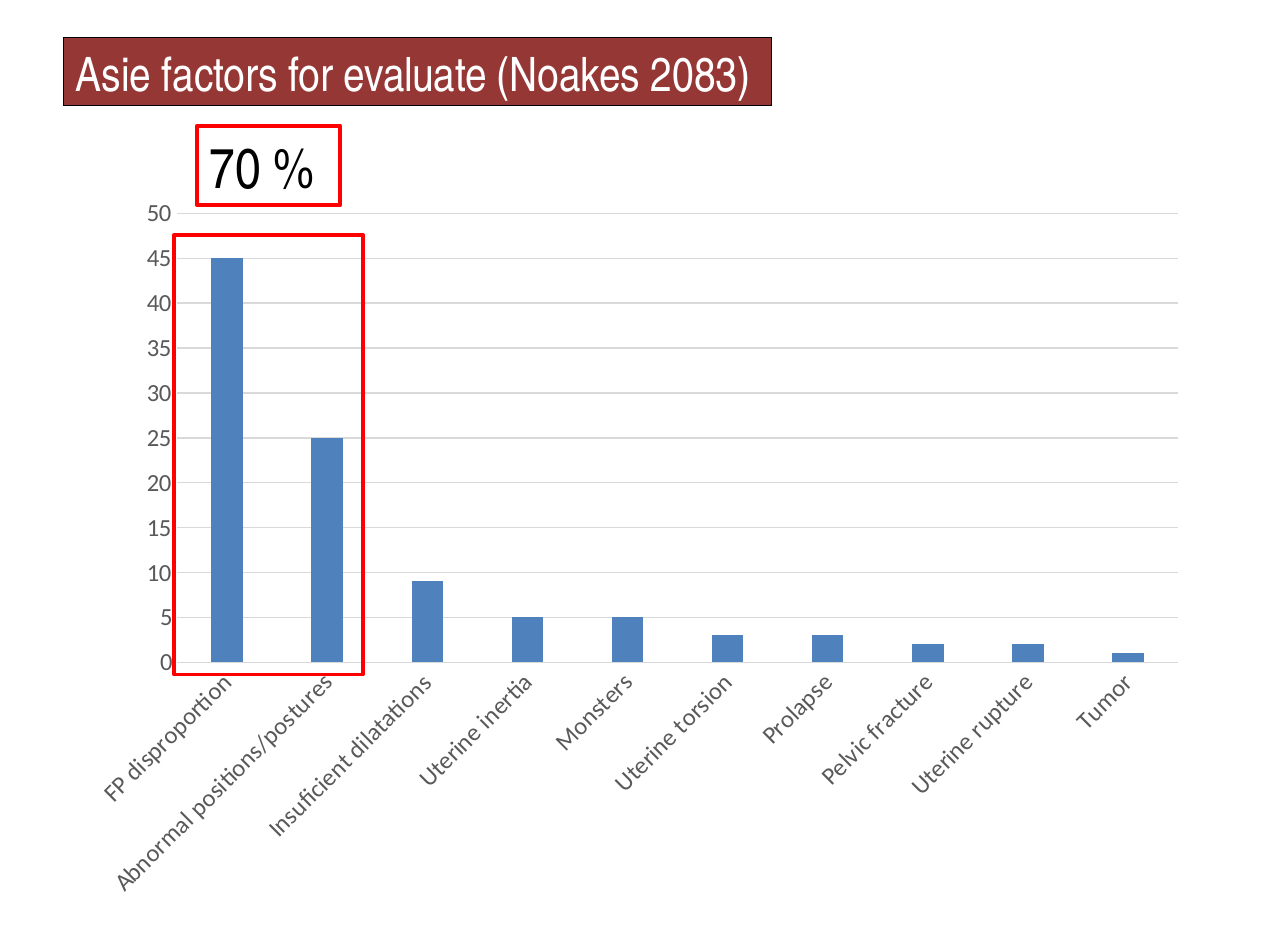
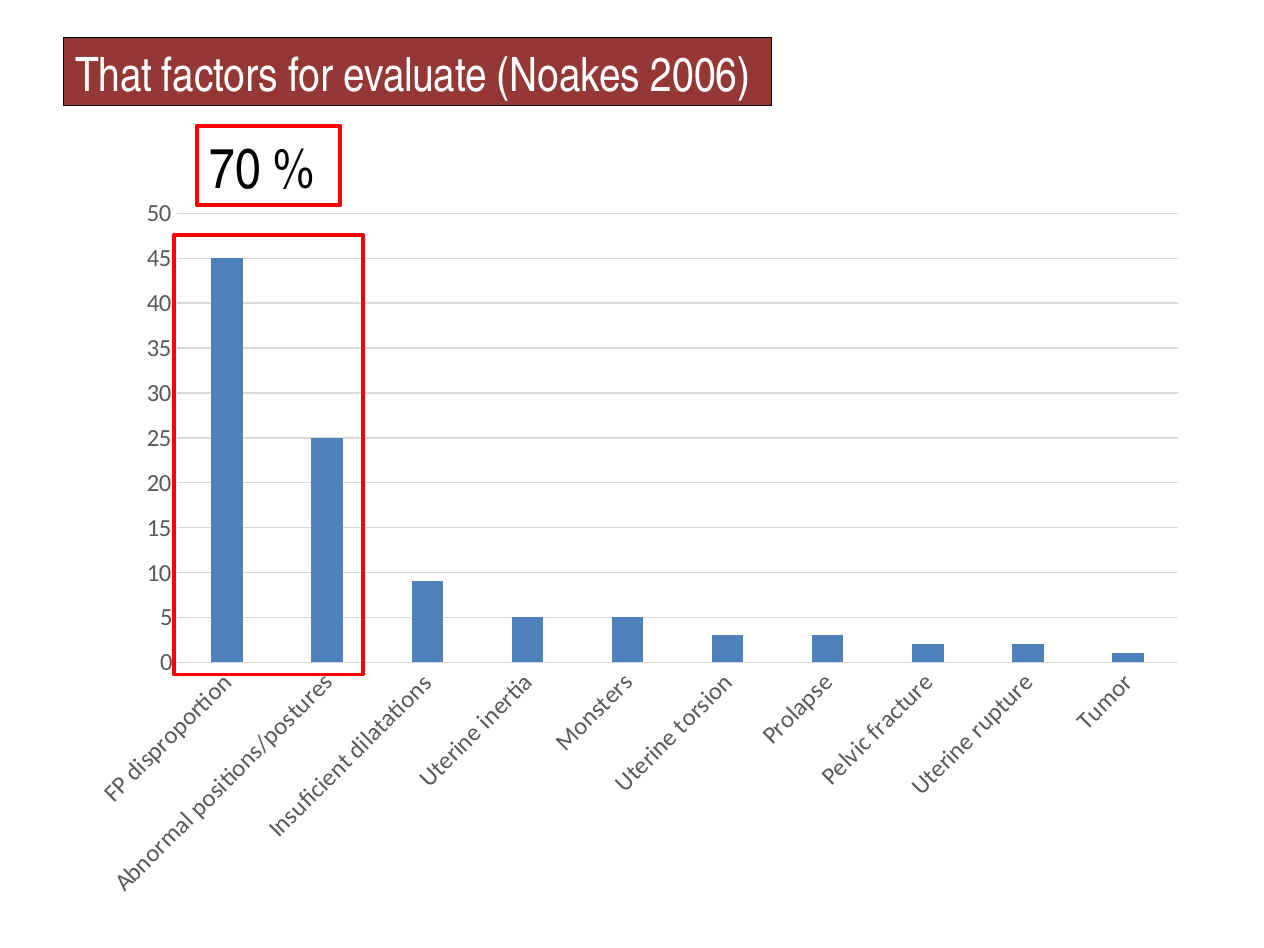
Asie: Asie -> That
2083: 2083 -> 2006
